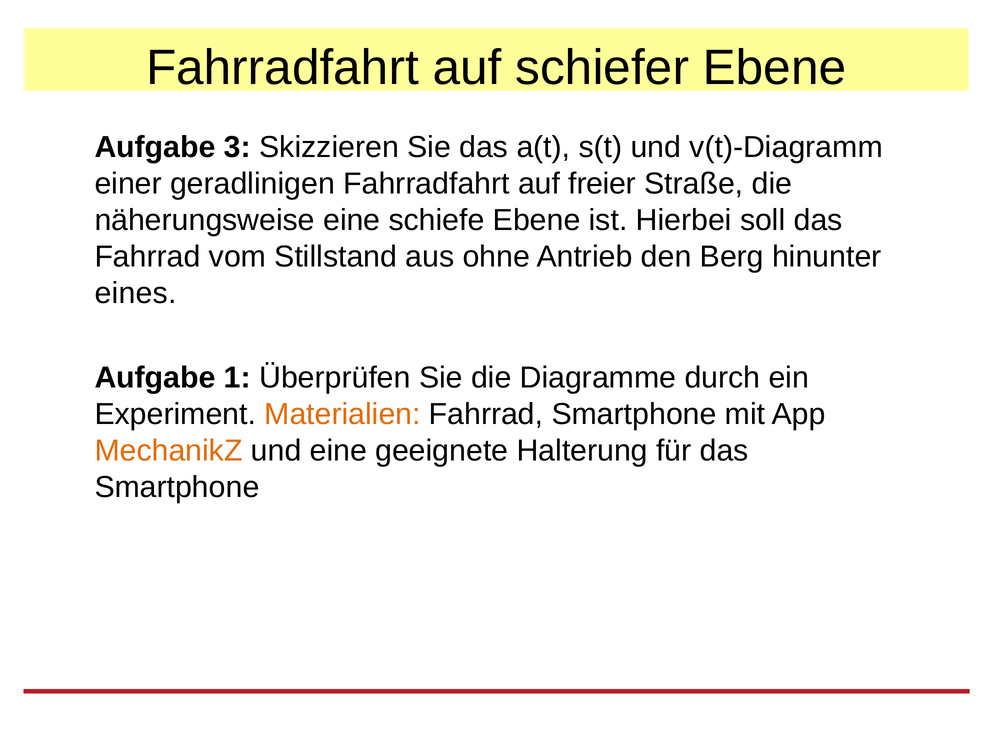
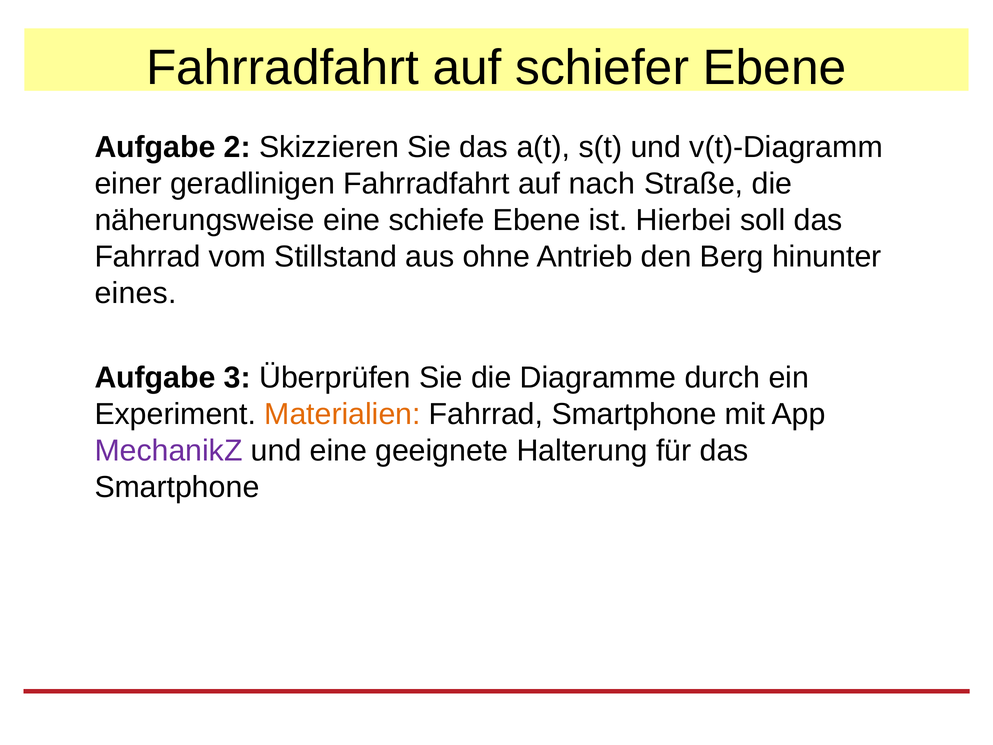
3: 3 -> 2
freier: freier -> nach
1: 1 -> 3
MechanikZ colour: orange -> purple
